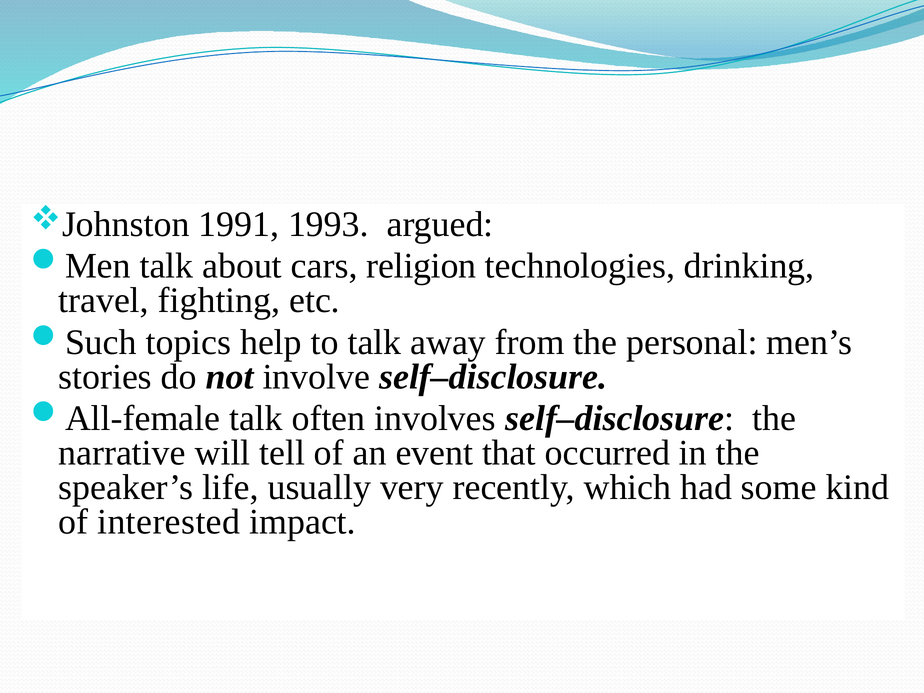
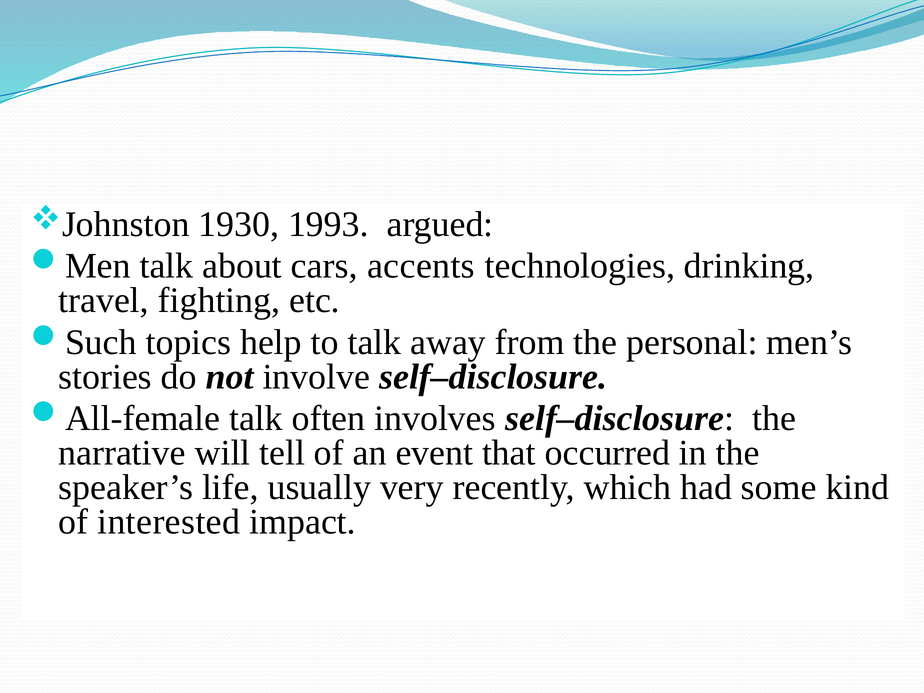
1991: 1991 -> 1930
religion: religion -> accents
